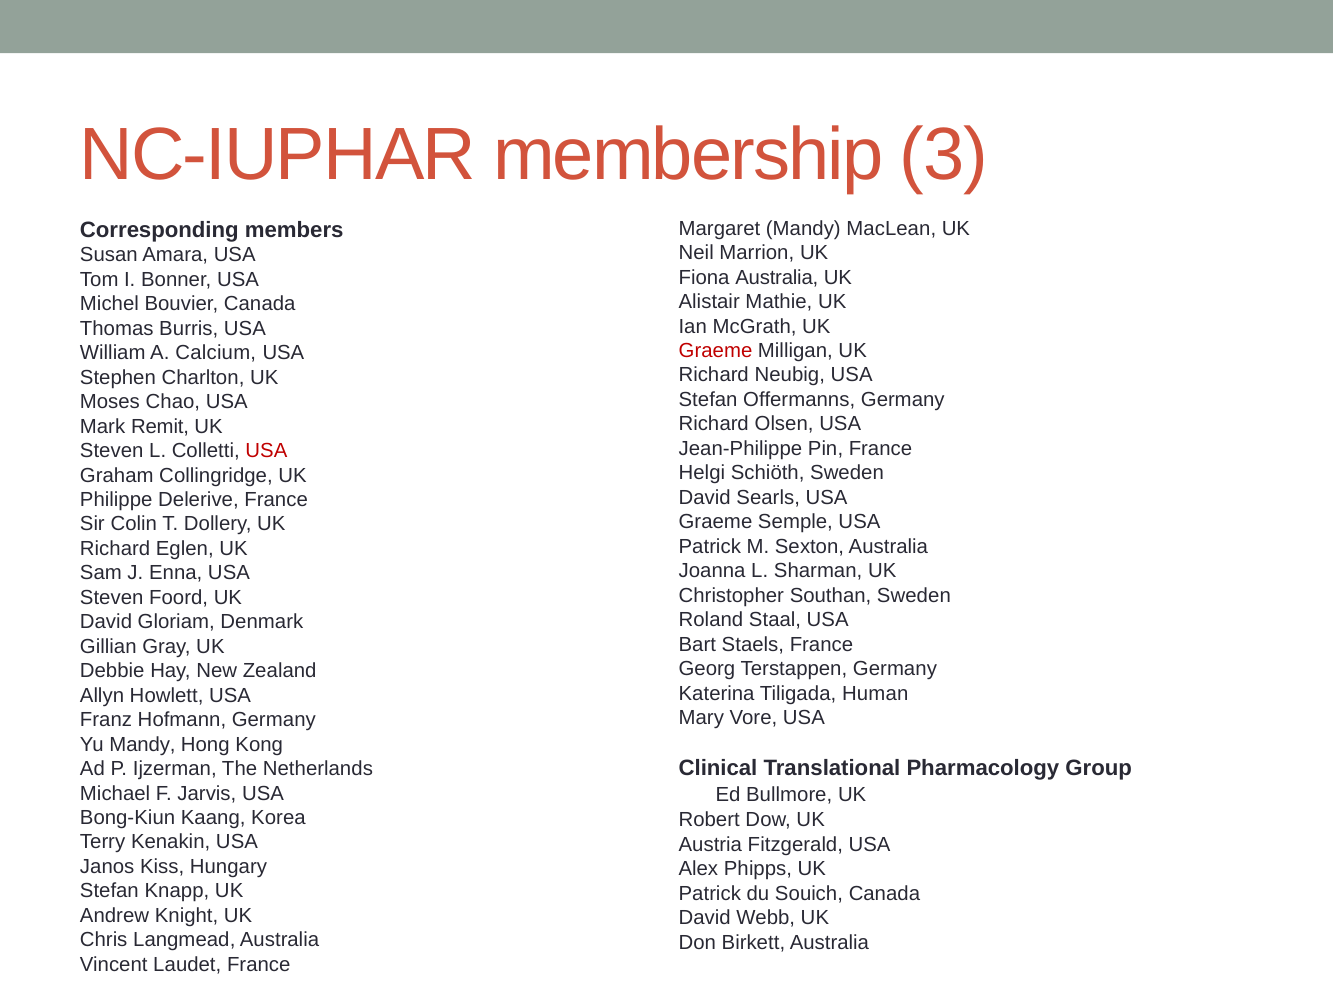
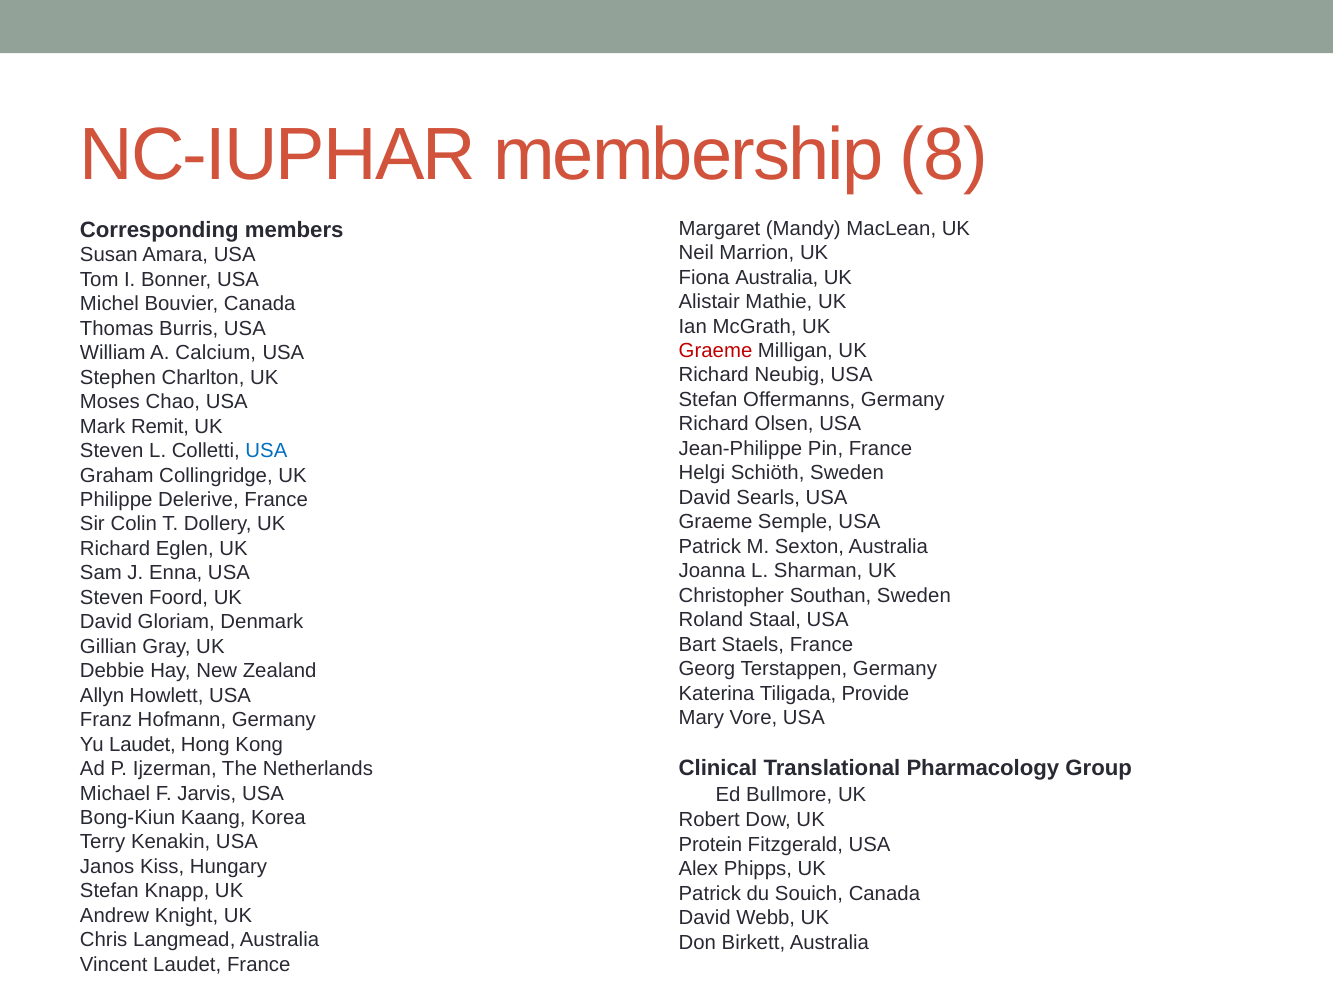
3: 3 -> 8
USA at (266, 451) colour: red -> blue
Human: Human -> Provide
Yu Mandy: Mandy -> Laudet
Austria: Austria -> Protein
